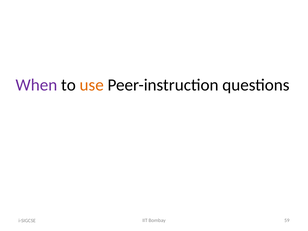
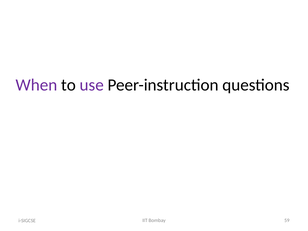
use colour: orange -> purple
